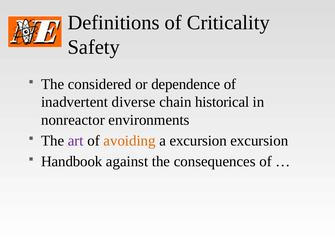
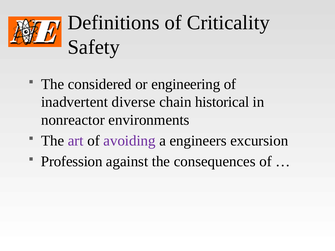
dependence: dependence -> engineering
avoiding colour: orange -> purple
a excursion: excursion -> engineers
Handbook: Handbook -> Profession
